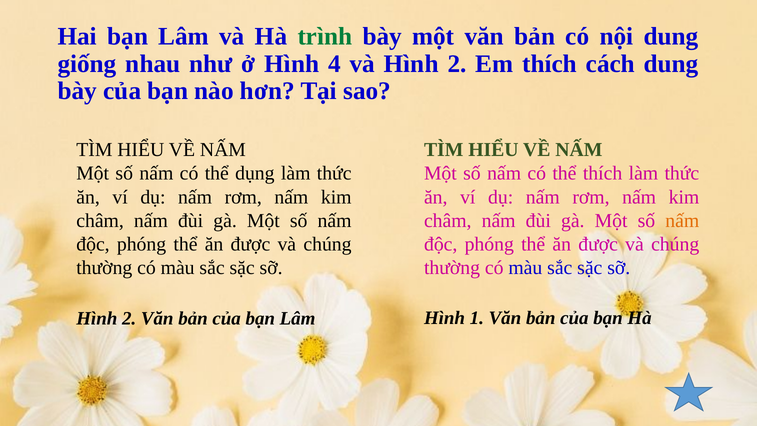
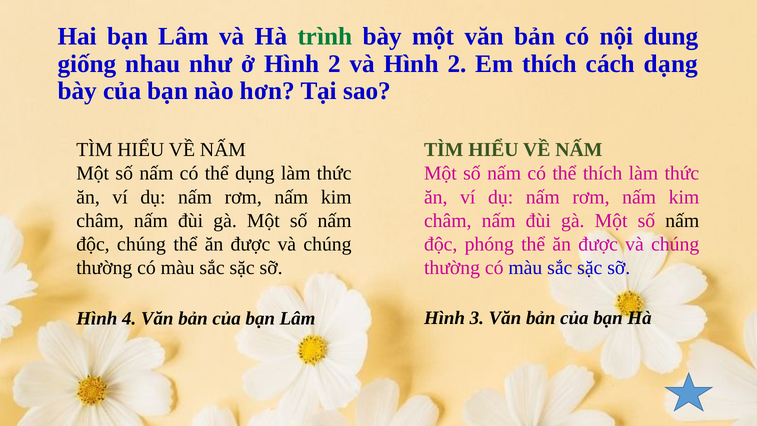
ở Hình 4: 4 -> 2
cách dung: dung -> dạng
nấm at (682, 221) colour: orange -> black
phóng at (142, 244): phóng -> chúng
2 at (129, 319): 2 -> 4
1: 1 -> 3
